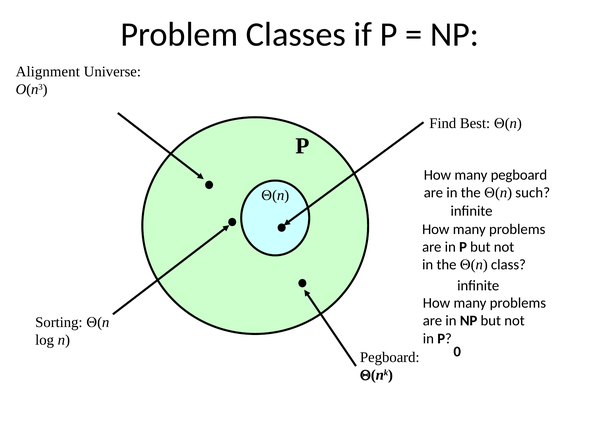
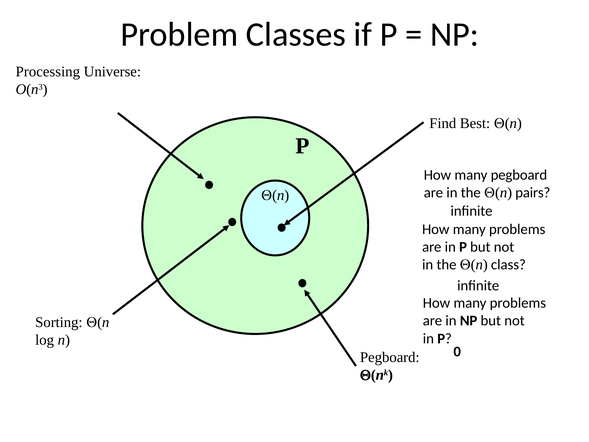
Alignment: Alignment -> Processing
such: such -> pairs
